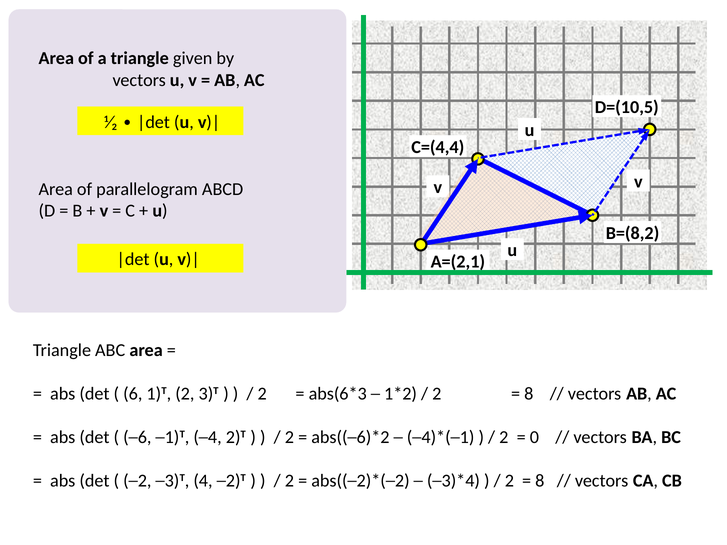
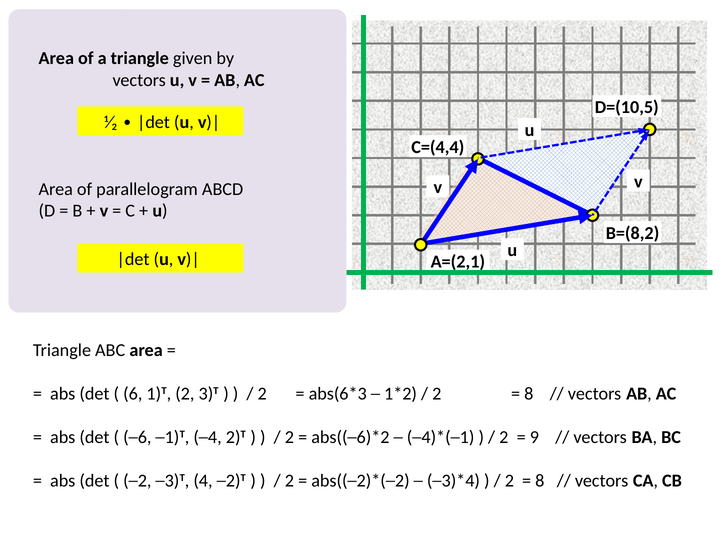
0: 0 -> 9
